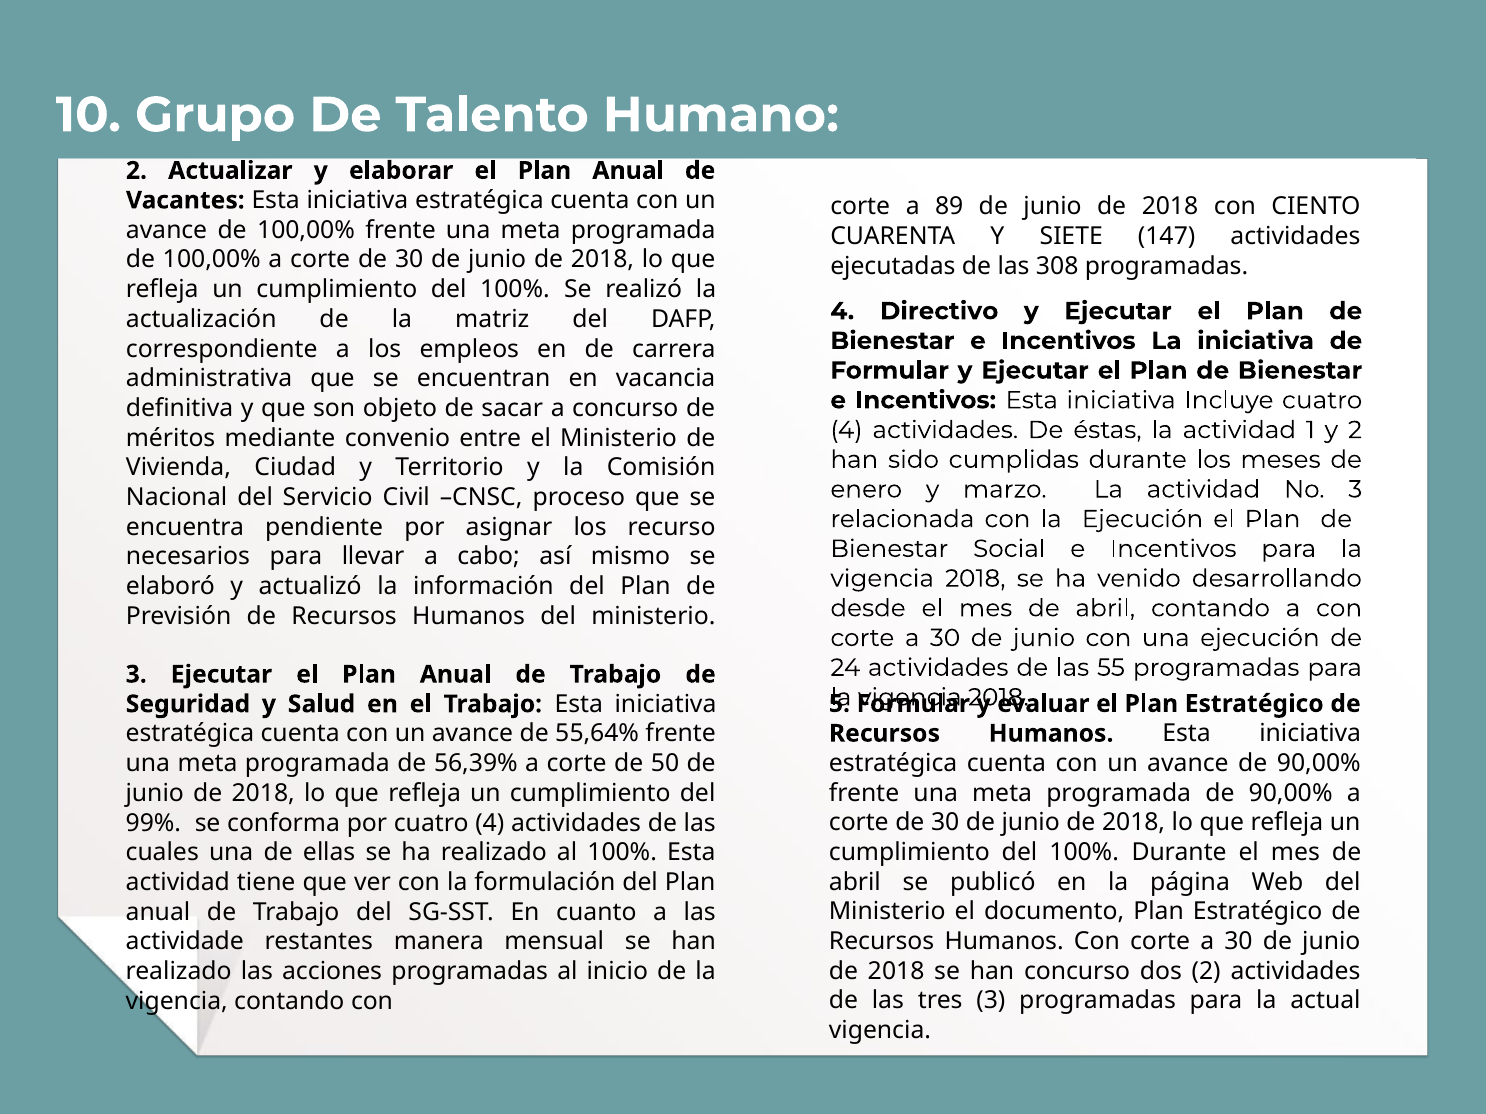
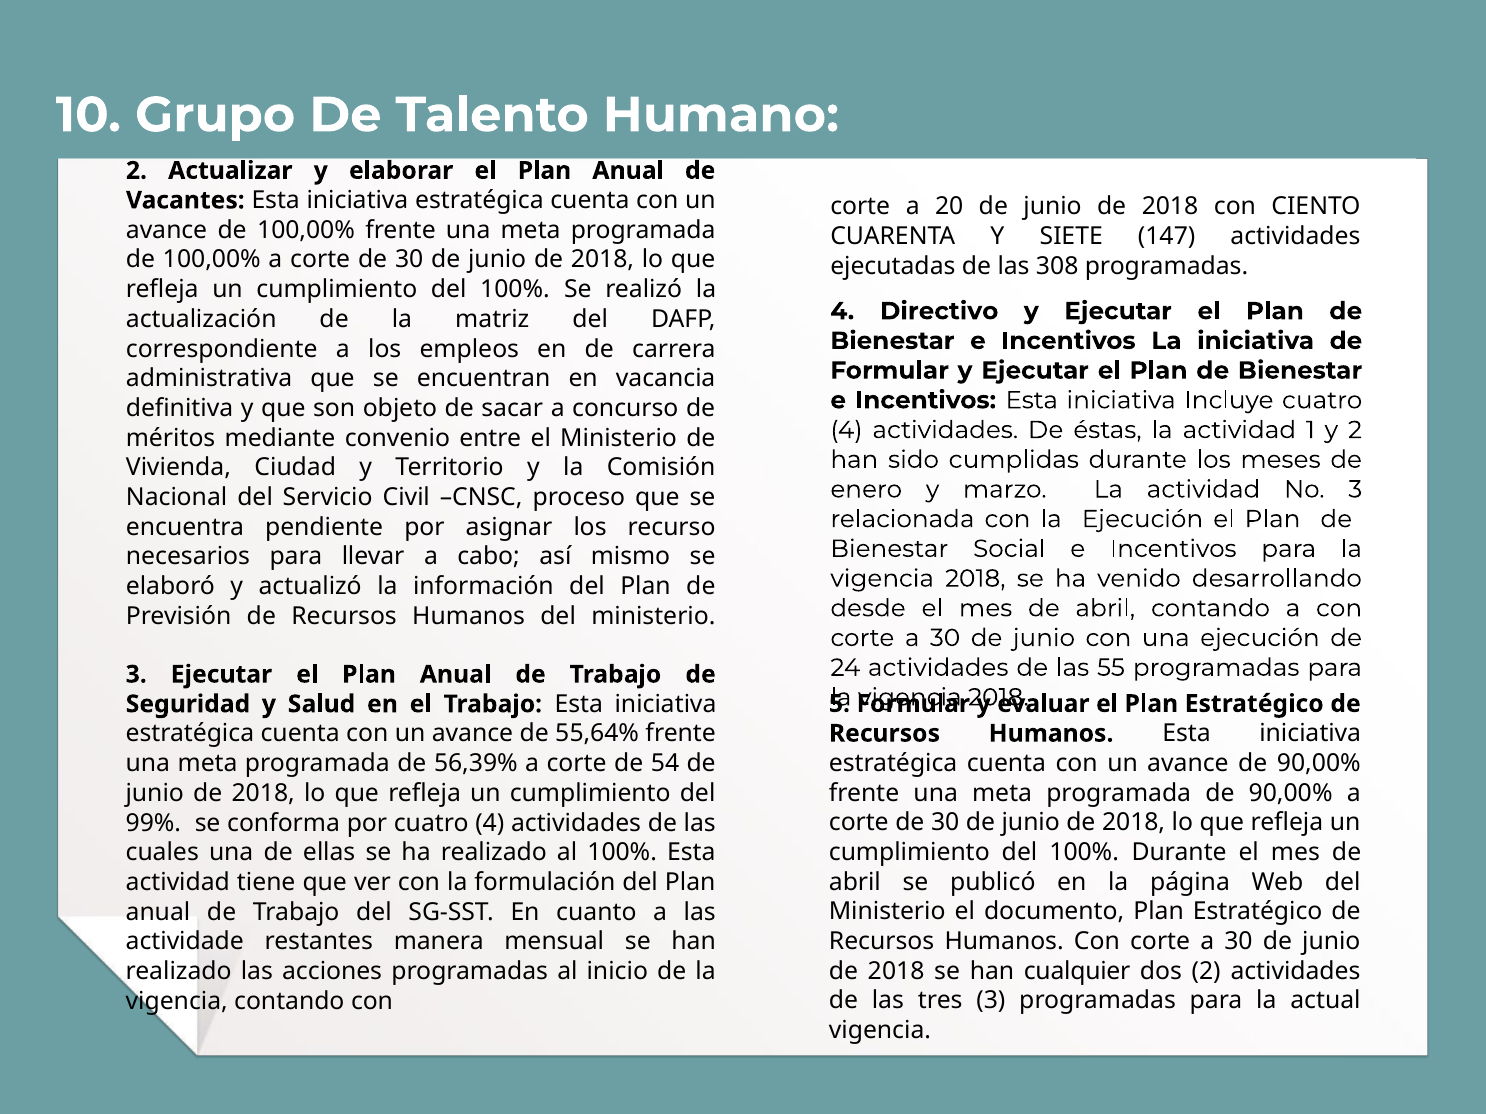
89: 89 -> 20
50: 50 -> 54
han concurso: concurso -> cualquier
